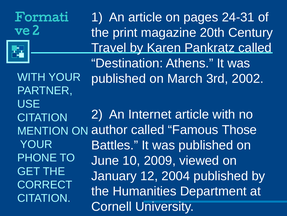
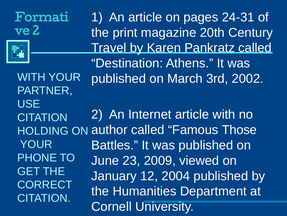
MENTION: MENTION -> HOLDING
10: 10 -> 23
